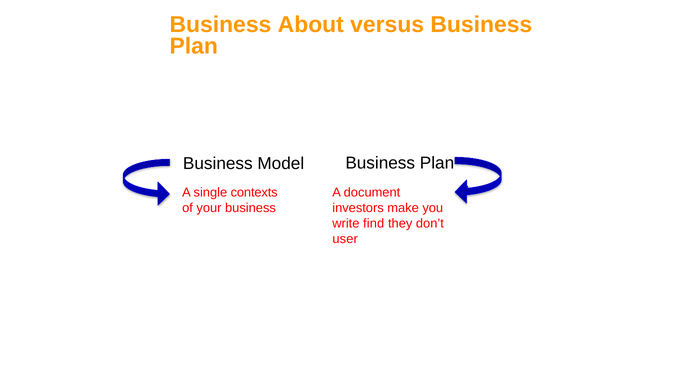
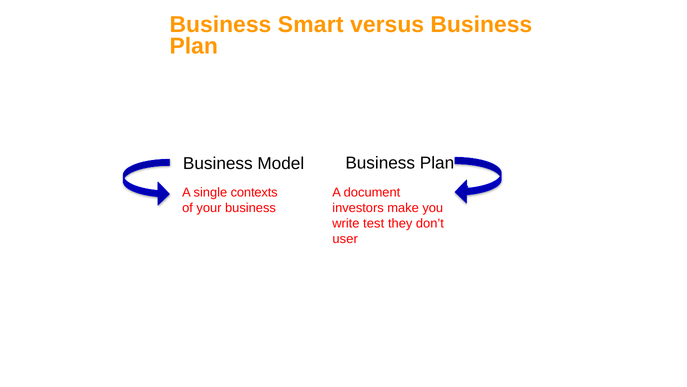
About: About -> Smart
find: find -> test
